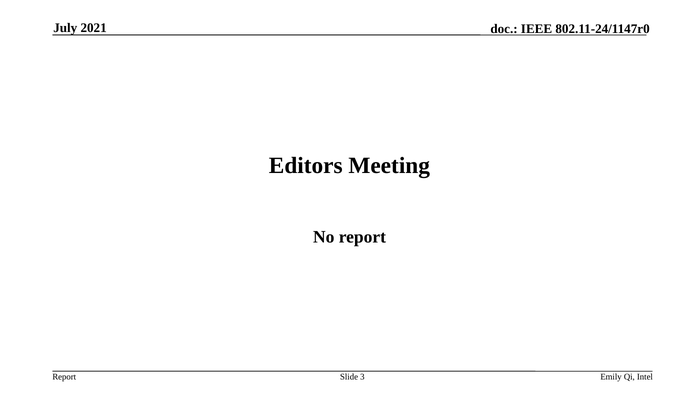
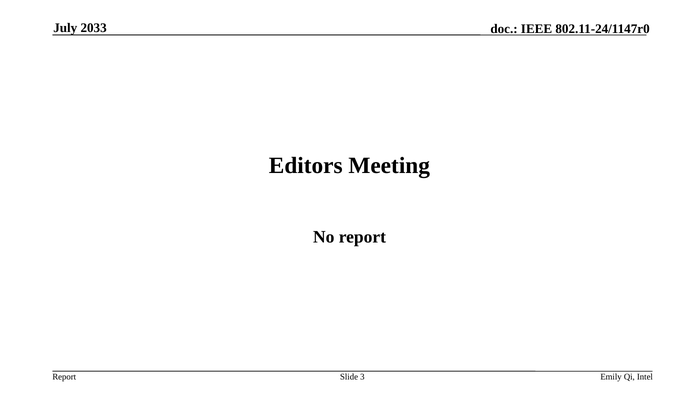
2021: 2021 -> 2033
